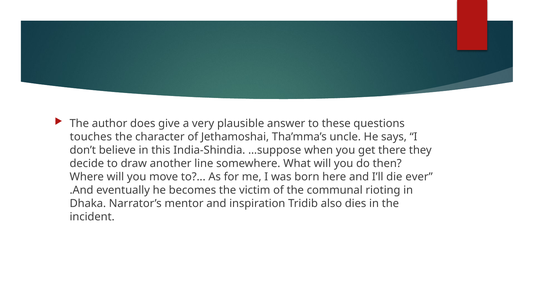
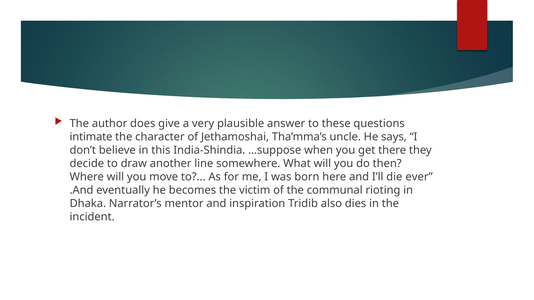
touches: touches -> intimate
